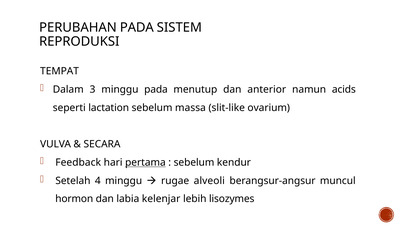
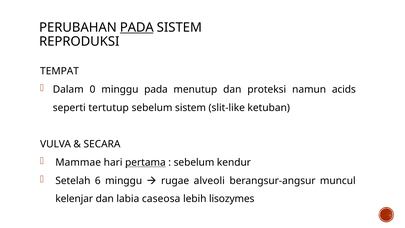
PADA at (137, 27) underline: none -> present
3: 3 -> 0
anterior: anterior -> proteksi
lactation: lactation -> tertutup
sebelum massa: massa -> sistem
ovarium: ovarium -> ketuban
Feedback: Feedback -> Mammae
4: 4 -> 6
hormon: hormon -> kelenjar
kelenjar: kelenjar -> caseosa
